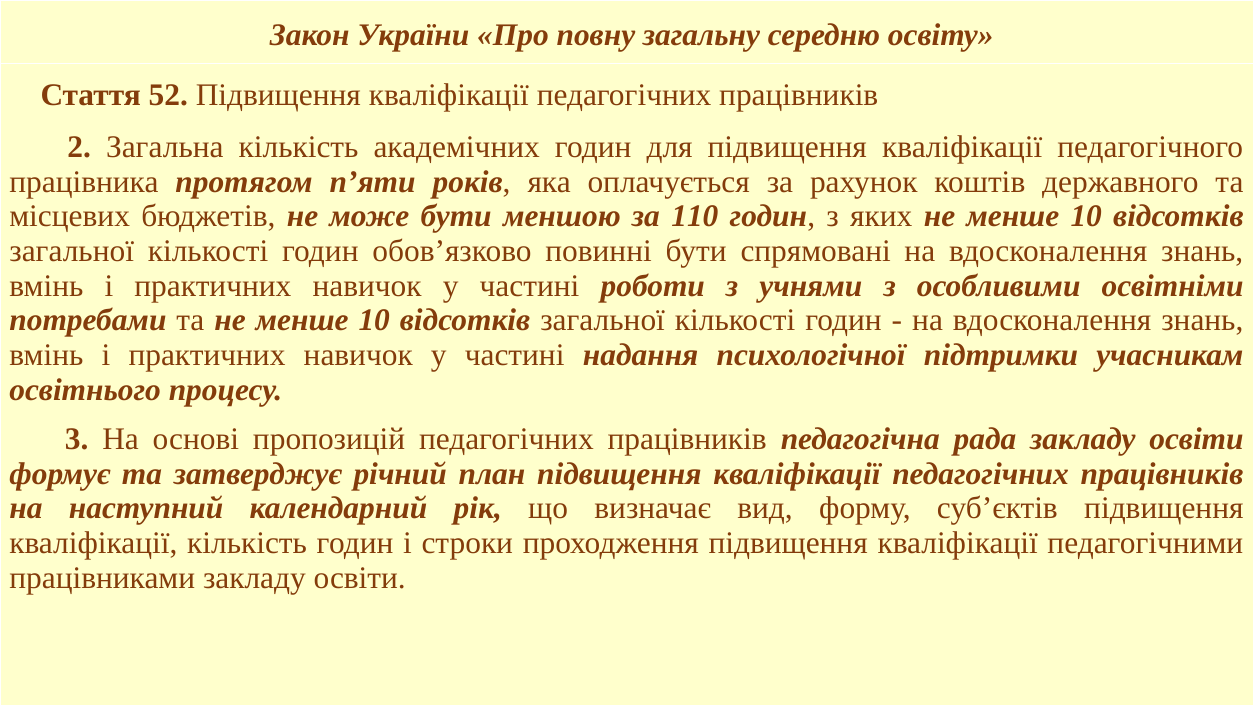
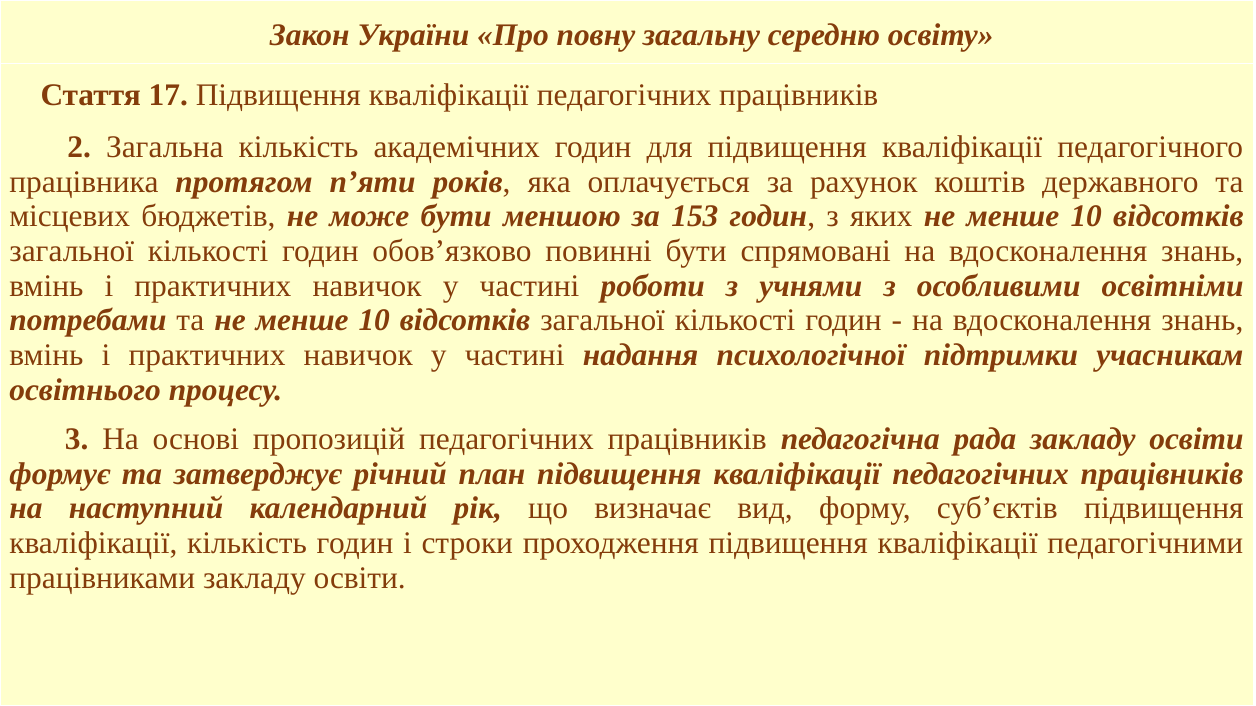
52: 52 -> 17
110: 110 -> 153
